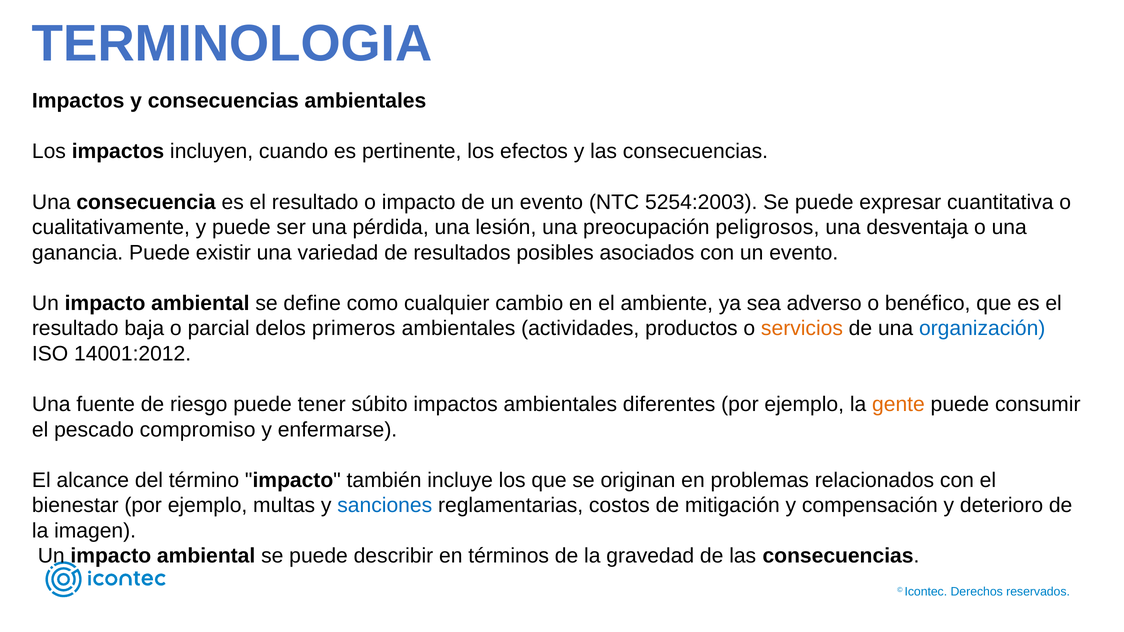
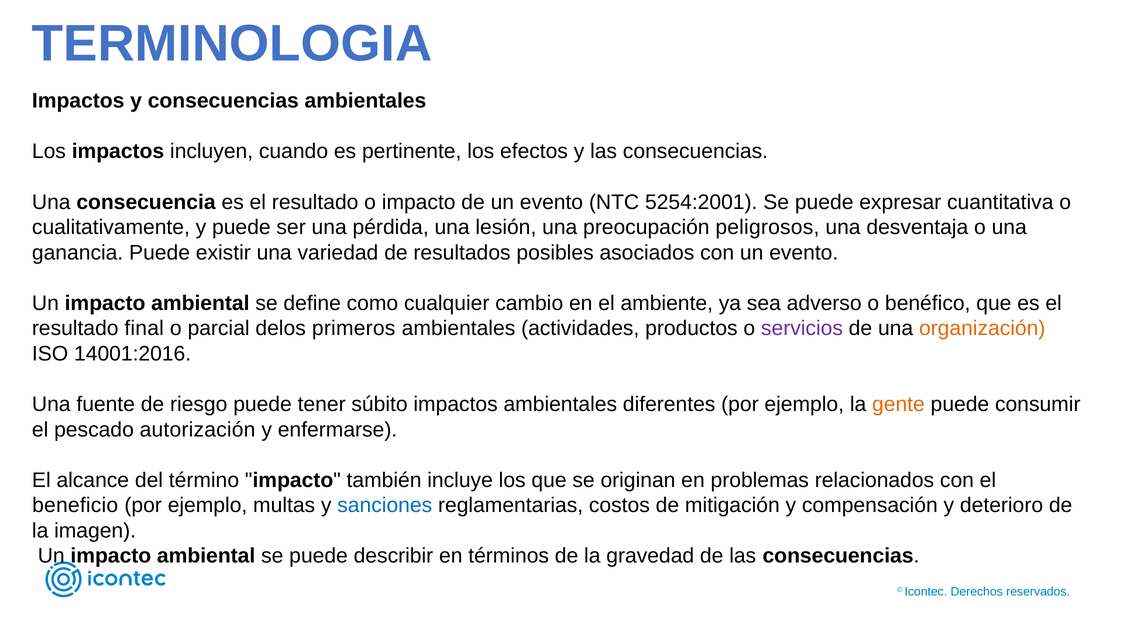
5254:2003: 5254:2003 -> 5254:2001
baja: baja -> final
servicios colour: orange -> purple
organización colour: blue -> orange
14001:2012: 14001:2012 -> 14001:2016
compromiso: compromiso -> autorización
bienestar: bienestar -> beneficio
